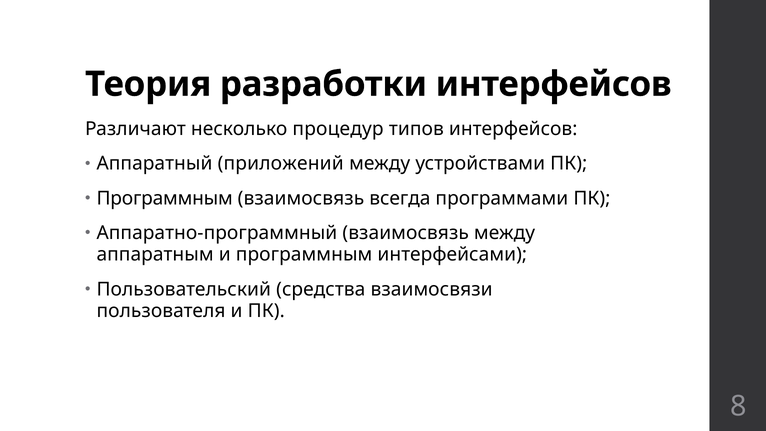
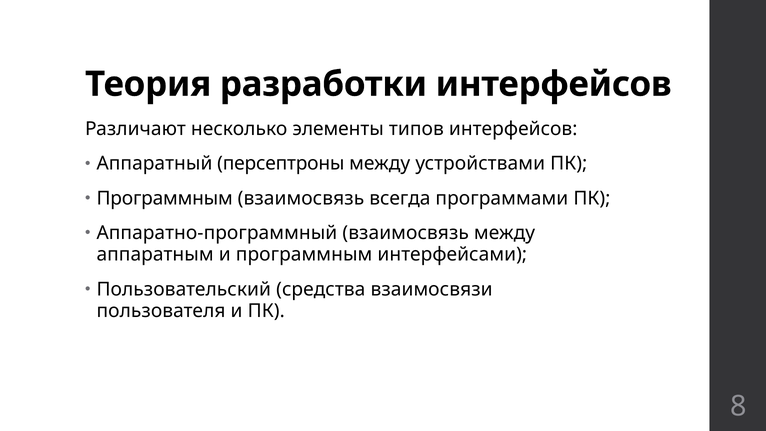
процедур: процедур -> элементы
приложений: приложений -> персептроны
